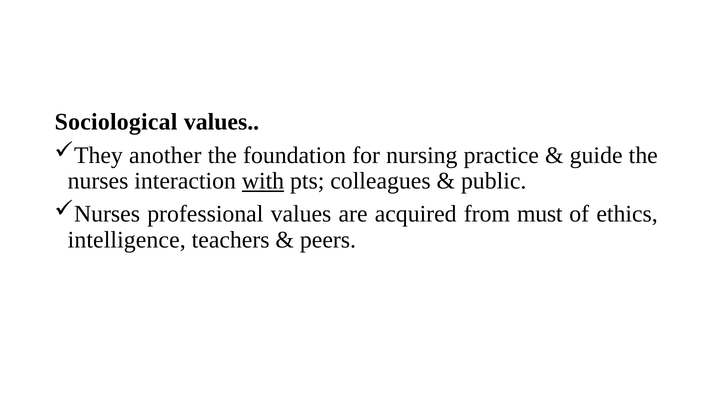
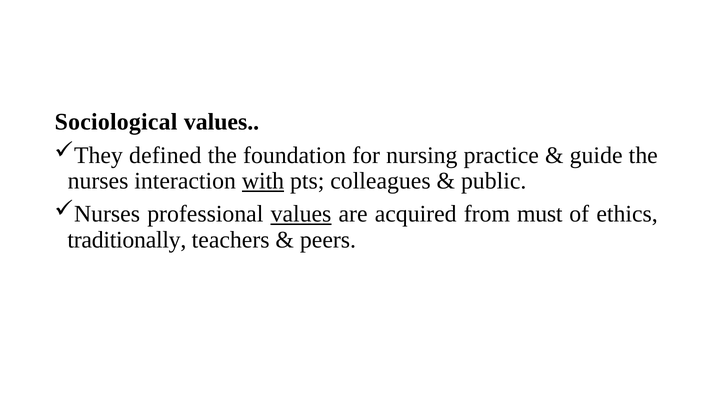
another: another -> defined
values at (301, 214) underline: none -> present
intelligence: intelligence -> traditionally
